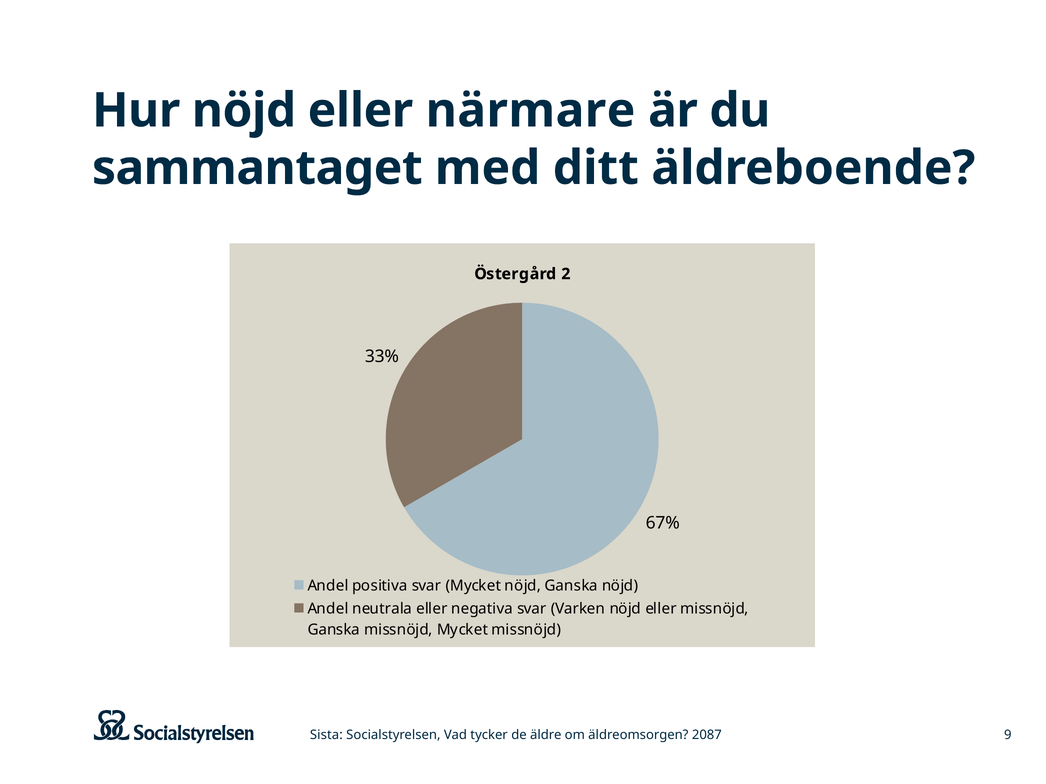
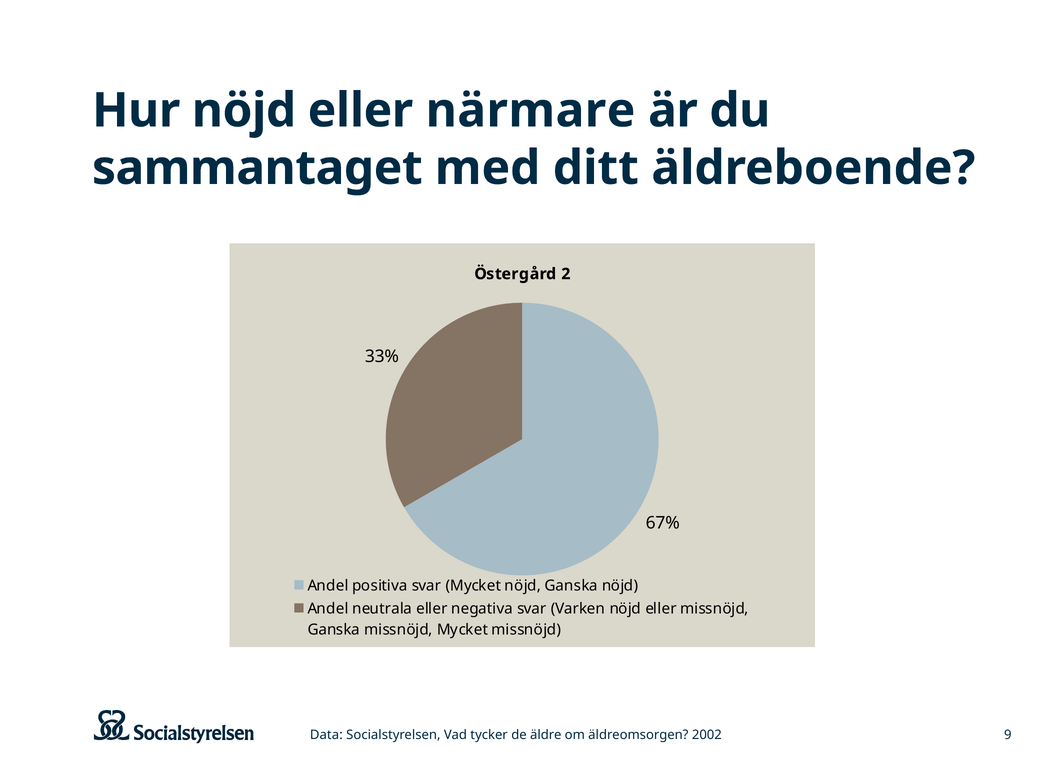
Sista: Sista -> Data
2087: 2087 -> 2002
